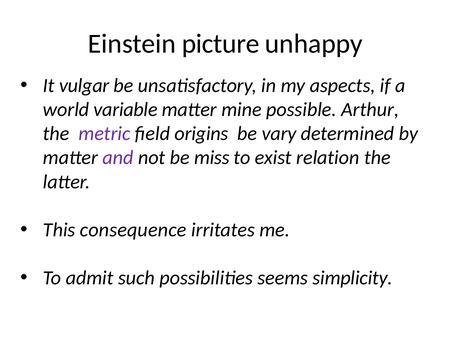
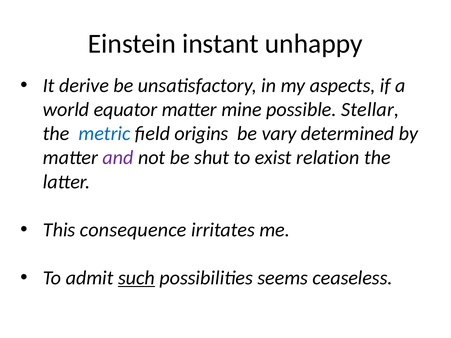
picture: picture -> instant
vulgar: vulgar -> derive
variable: variable -> equator
Arthur: Arthur -> Stellar
metric colour: purple -> blue
miss: miss -> shut
such underline: none -> present
simplicity: simplicity -> ceaseless
